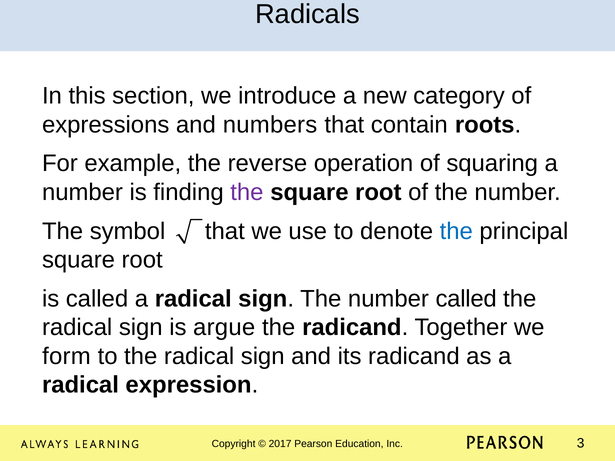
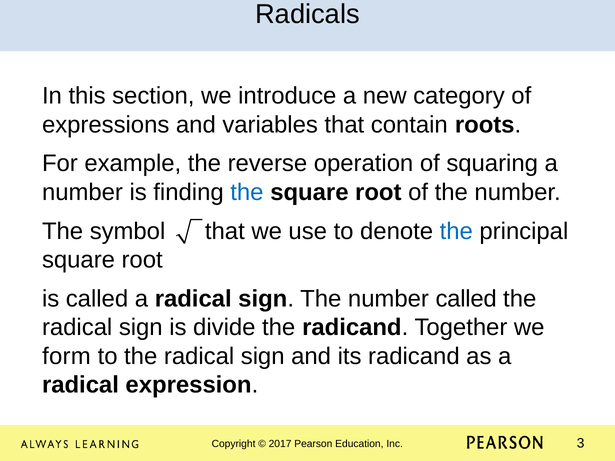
numbers: numbers -> variables
the at (247, 192) colour: purple -> blue
argue: argue -> divide
